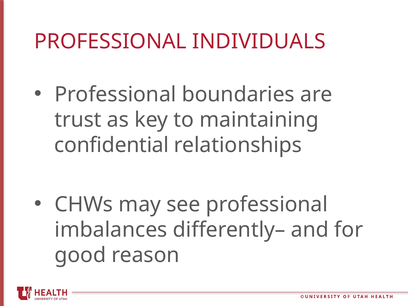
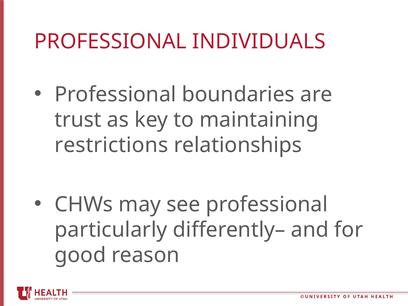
confidential: confidential -> restrictions
imbalances: imbalances -> particularly
